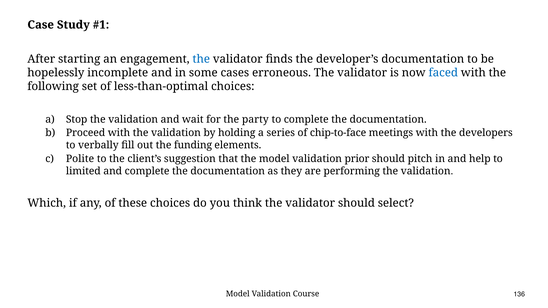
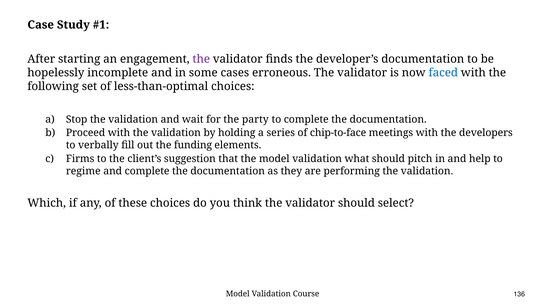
the at (201, 59) colour: blue -> purple
Polite: Polite -> Firms
prior: prior -> what
limited: limited -> regime
